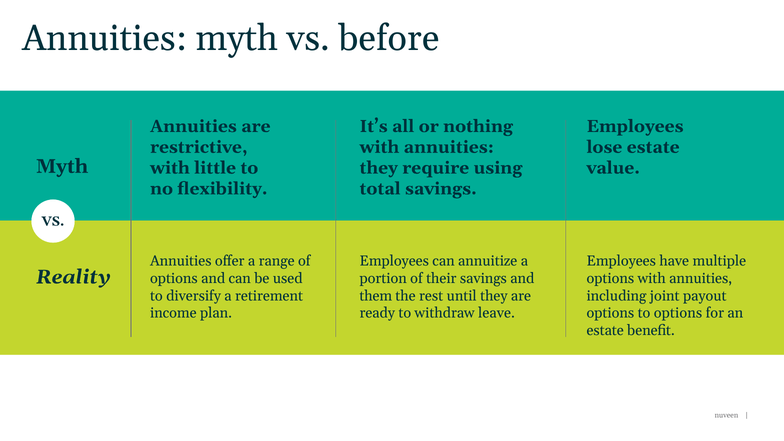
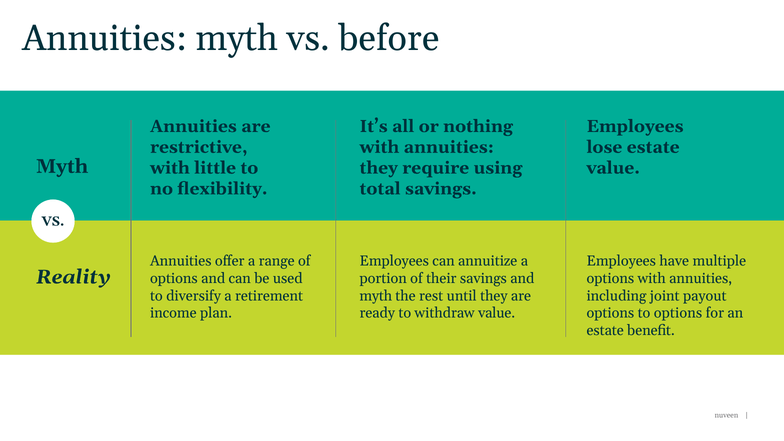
them at (376, 296): them -> myth
withdraw leave: leave -> value
